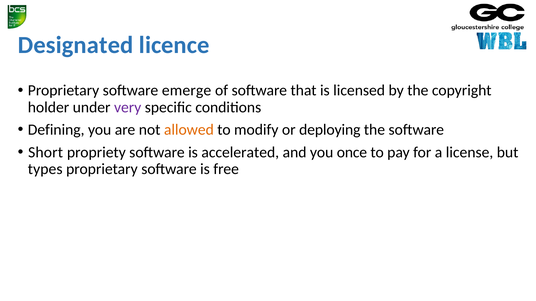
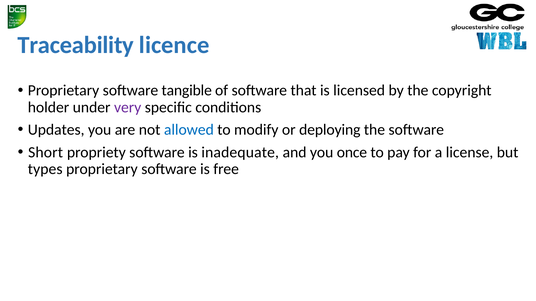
Designated: Designated -> Traceability
emerge: emerge -> tangible
Defining: Defining -> Updates
allowed colour: orange -> blue
accelerated: accelerated -> inadequate
